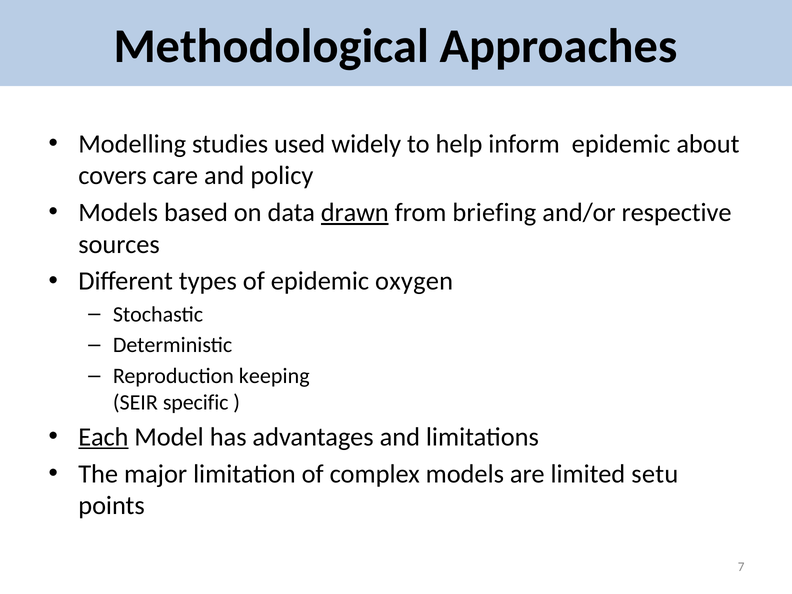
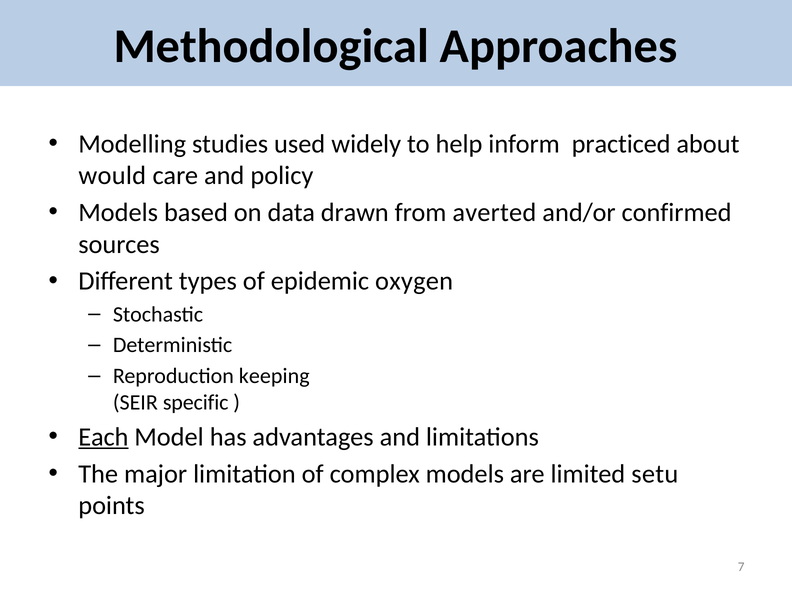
inform epidemic: epidemic -> practiced
covers: covers -> would
drawn underline: present -> none
briefing: briefing -> averted
respective: respective -> confirmed
